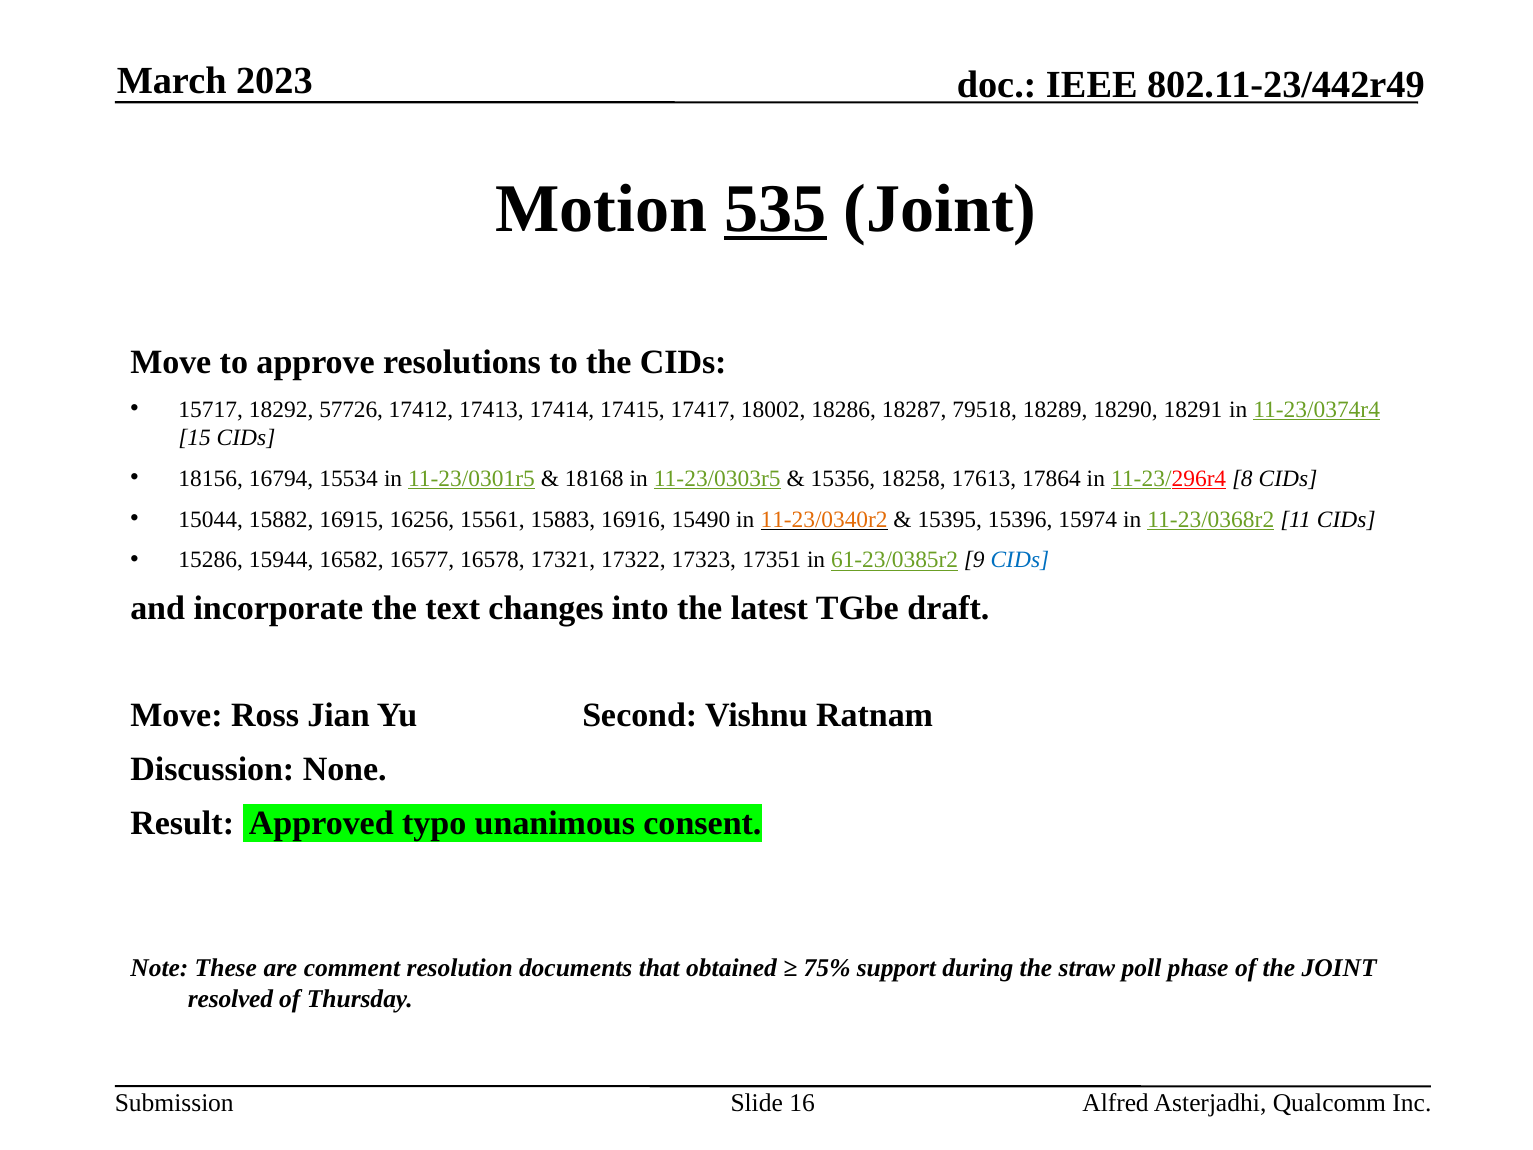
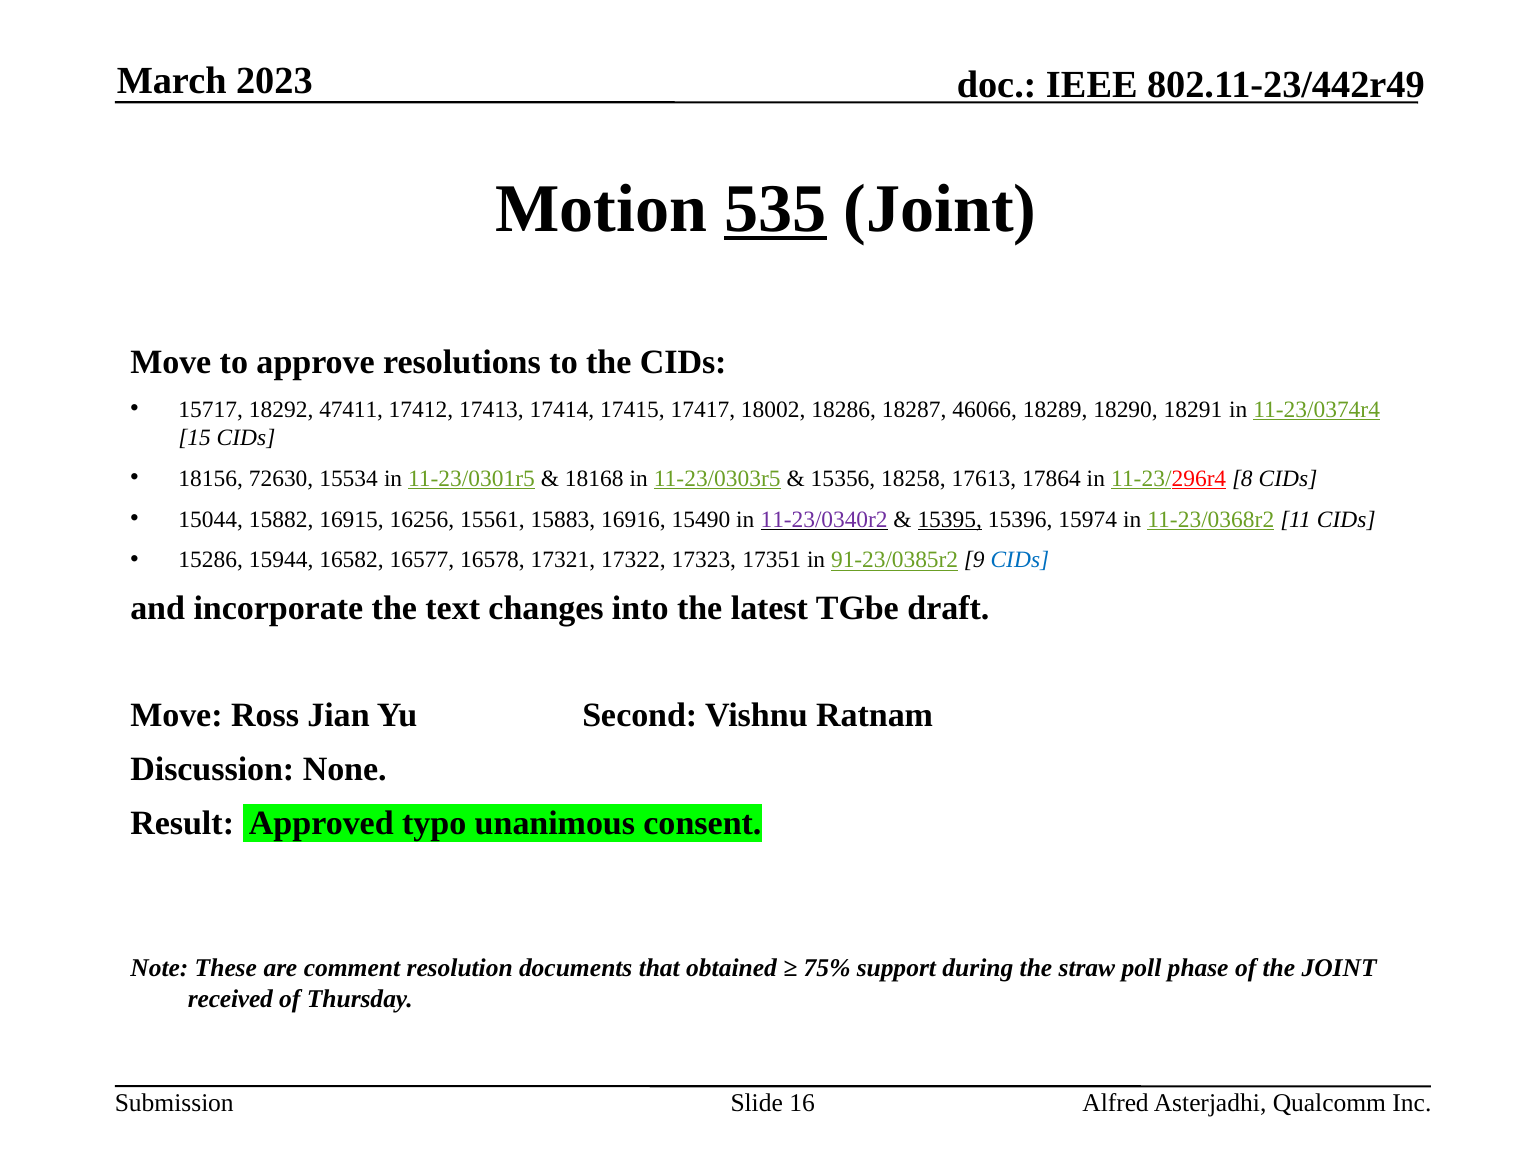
57726: 57726 -> 47411
79518: 79518 -> 46066
16794: 16794 -> 72630
11-23/0340r2 colour: orange -> purple
15395 underline: none -> present
61-23/0385r2: 61-23/0385r2 -> 91-23/0385r2
resolved: resolved -> received
